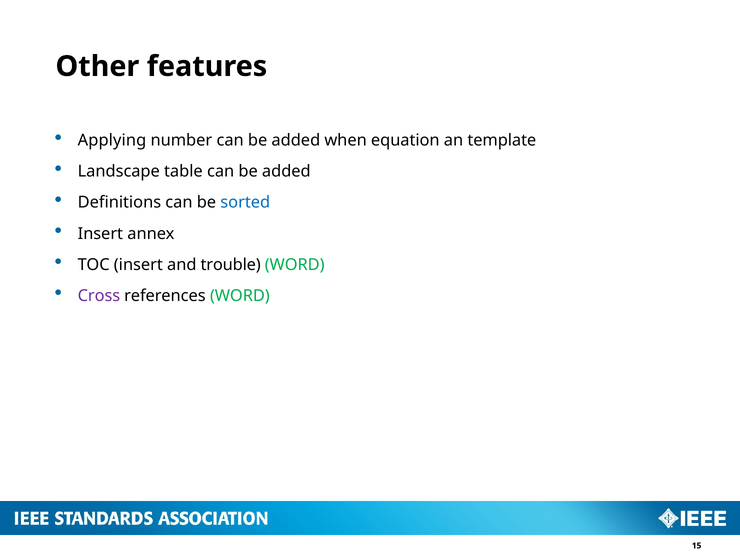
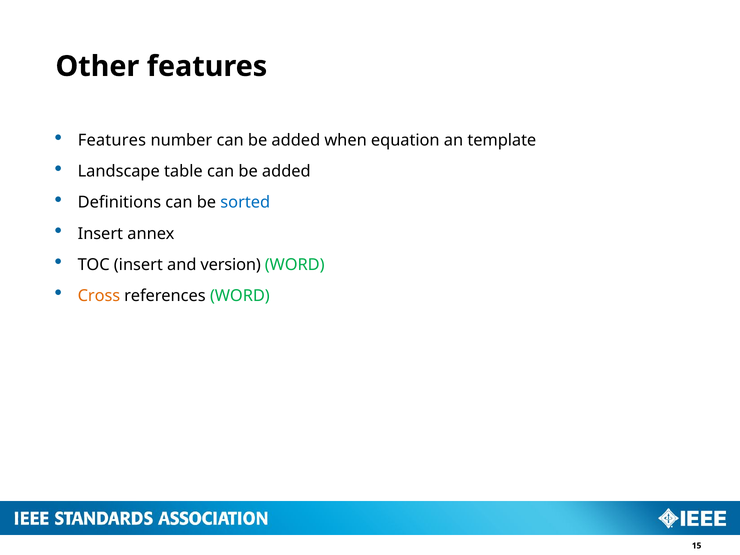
Applying at (112, 141): Applying -> Features
trouble: trouble -> version
Cross colour: purple -> orange
